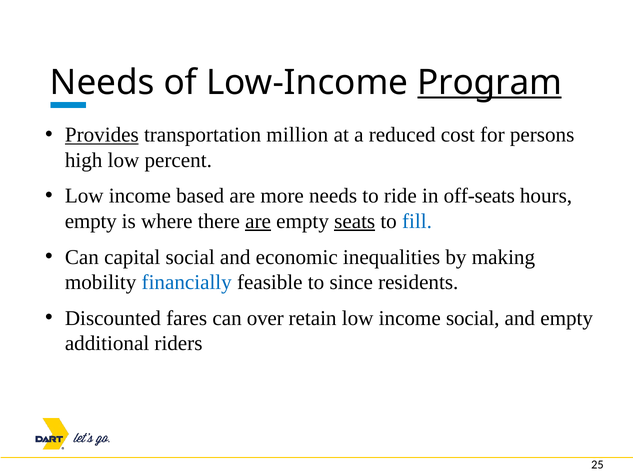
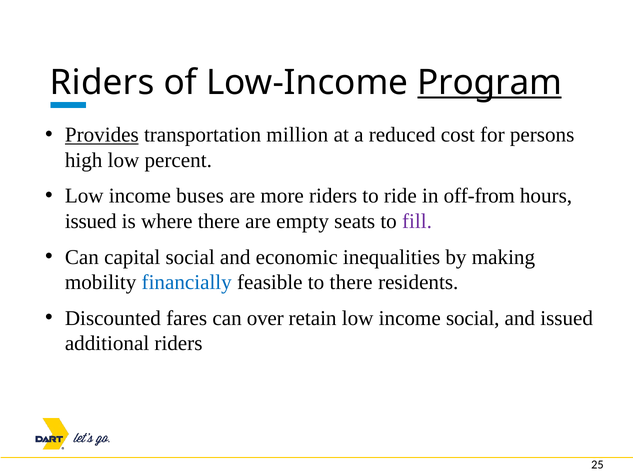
Needs at (102, 83): Needs -> Riders
based: based -> buses
more needs: needs -> riders
off-seats: off-seats -> off-from
empty at (91, 222): empty -> issued
are at (258, 222) underline: present -> none
seats underline: present -> none
fill colour: blue -> purple
to since: since -> there
and empty: empty -> issued
